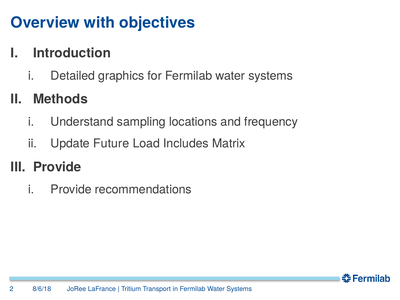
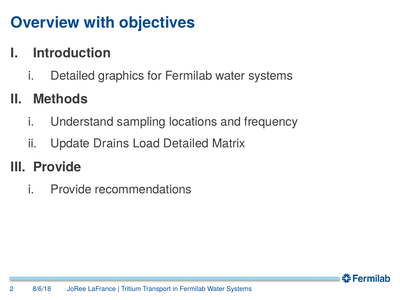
Future: Future -> Drains
Load Includes: Includes -> Detailed
